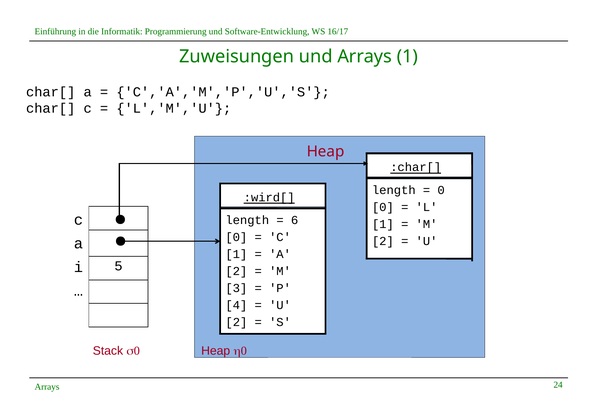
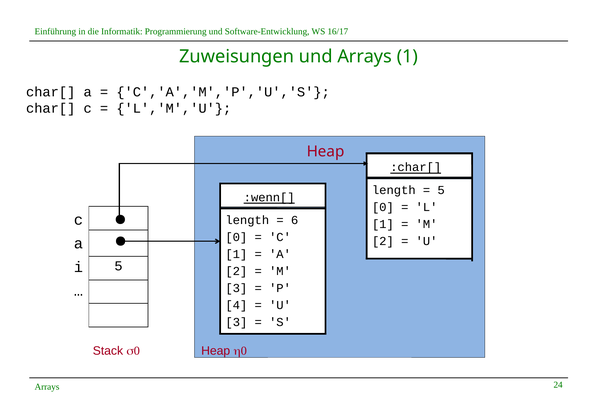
0 at (441, 190): 0 -> 5
:wird[: :wird[ -> :wenn[
2 at (236, 323): 2 -> 3
